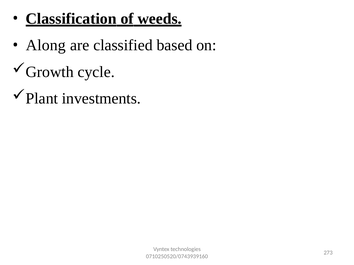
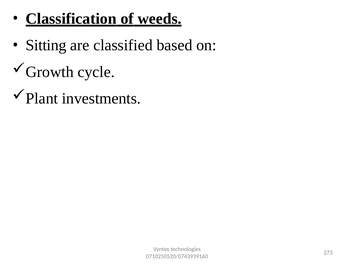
Along: Along -> Sitting
